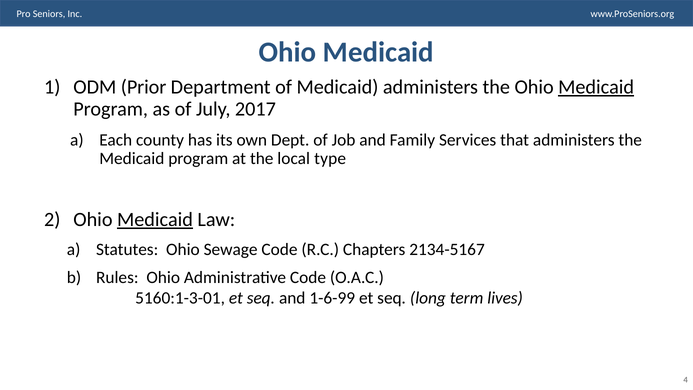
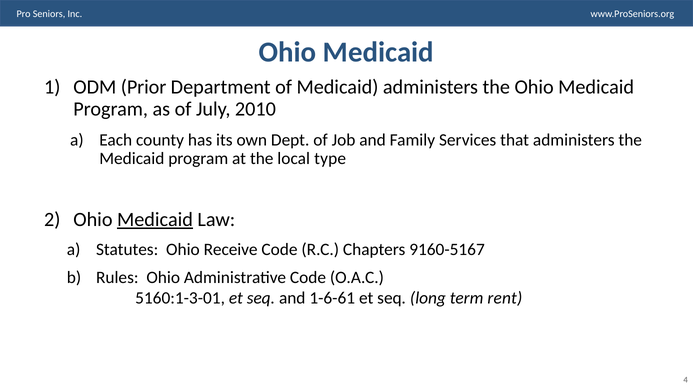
Medicaid at (596, 87) underline: present -> none
2017: 2017 -> 2010
Sewage: Sewage -> Receive
2134-5167: 2134-5167 -> 9160-5167
1-6-99: 1-6-99 -> 1-6-61
lives: lives -> rent
